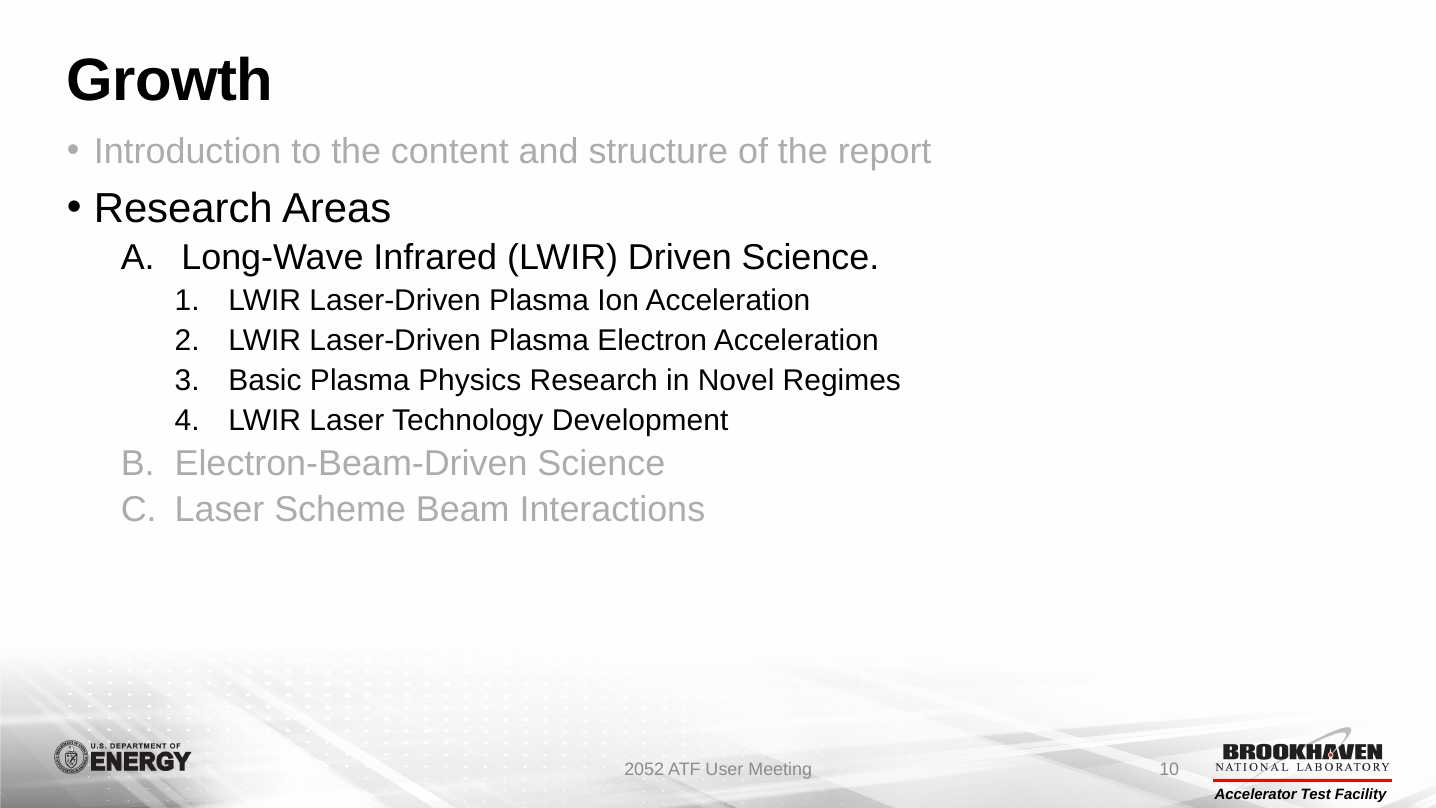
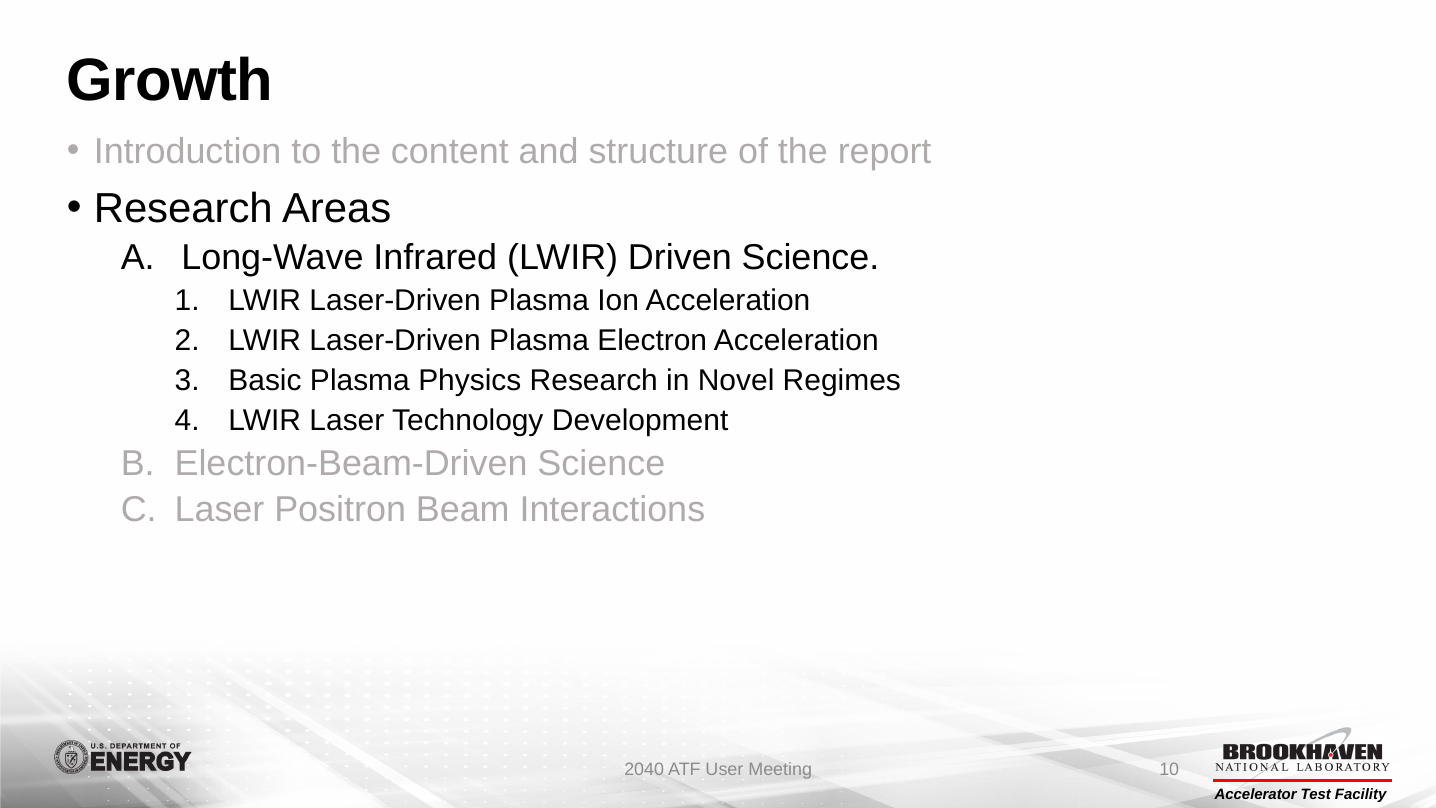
Scheme: Scheme -> Positron
2052: 2052 -> 2040
